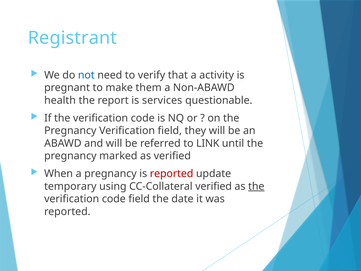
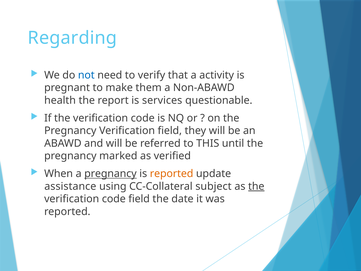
Registrant: Registrant -> Regarding
LINK: LINK -> THIS
pregnancy at (110, 174) underline: none -> present
reported at (172, 174) colour: red -> orange
temporary: temporary -> assistance
CC-Collateral verified: verified -> subject
